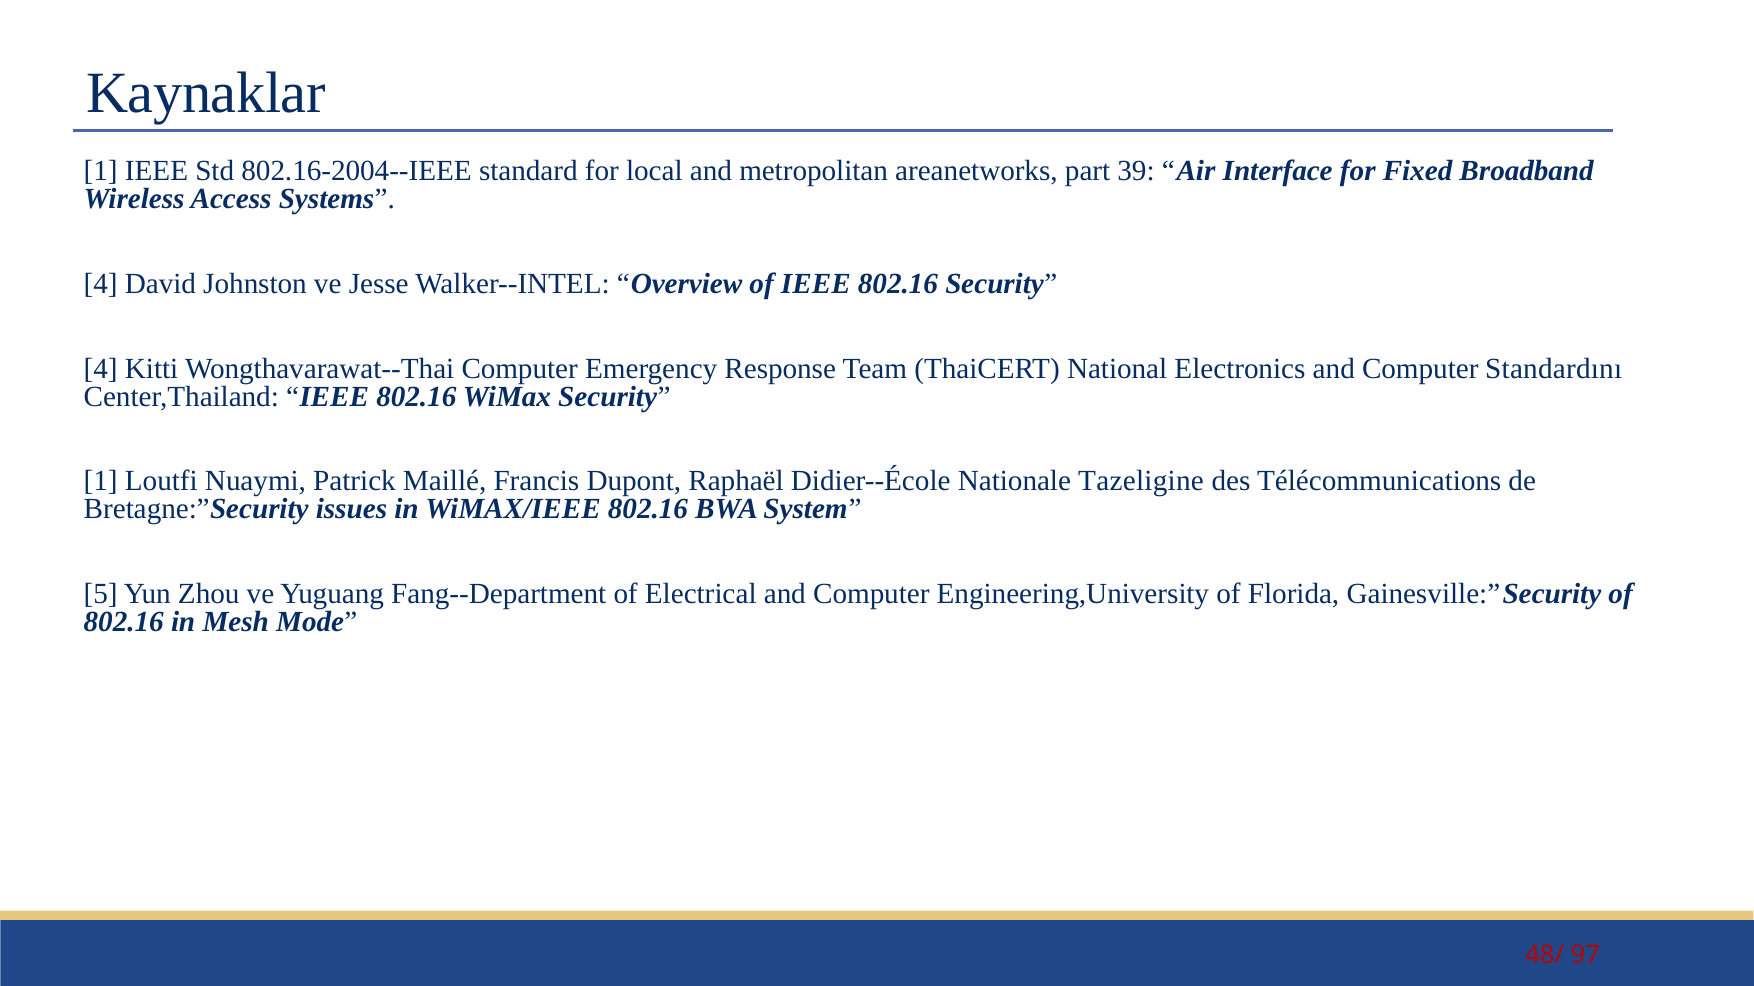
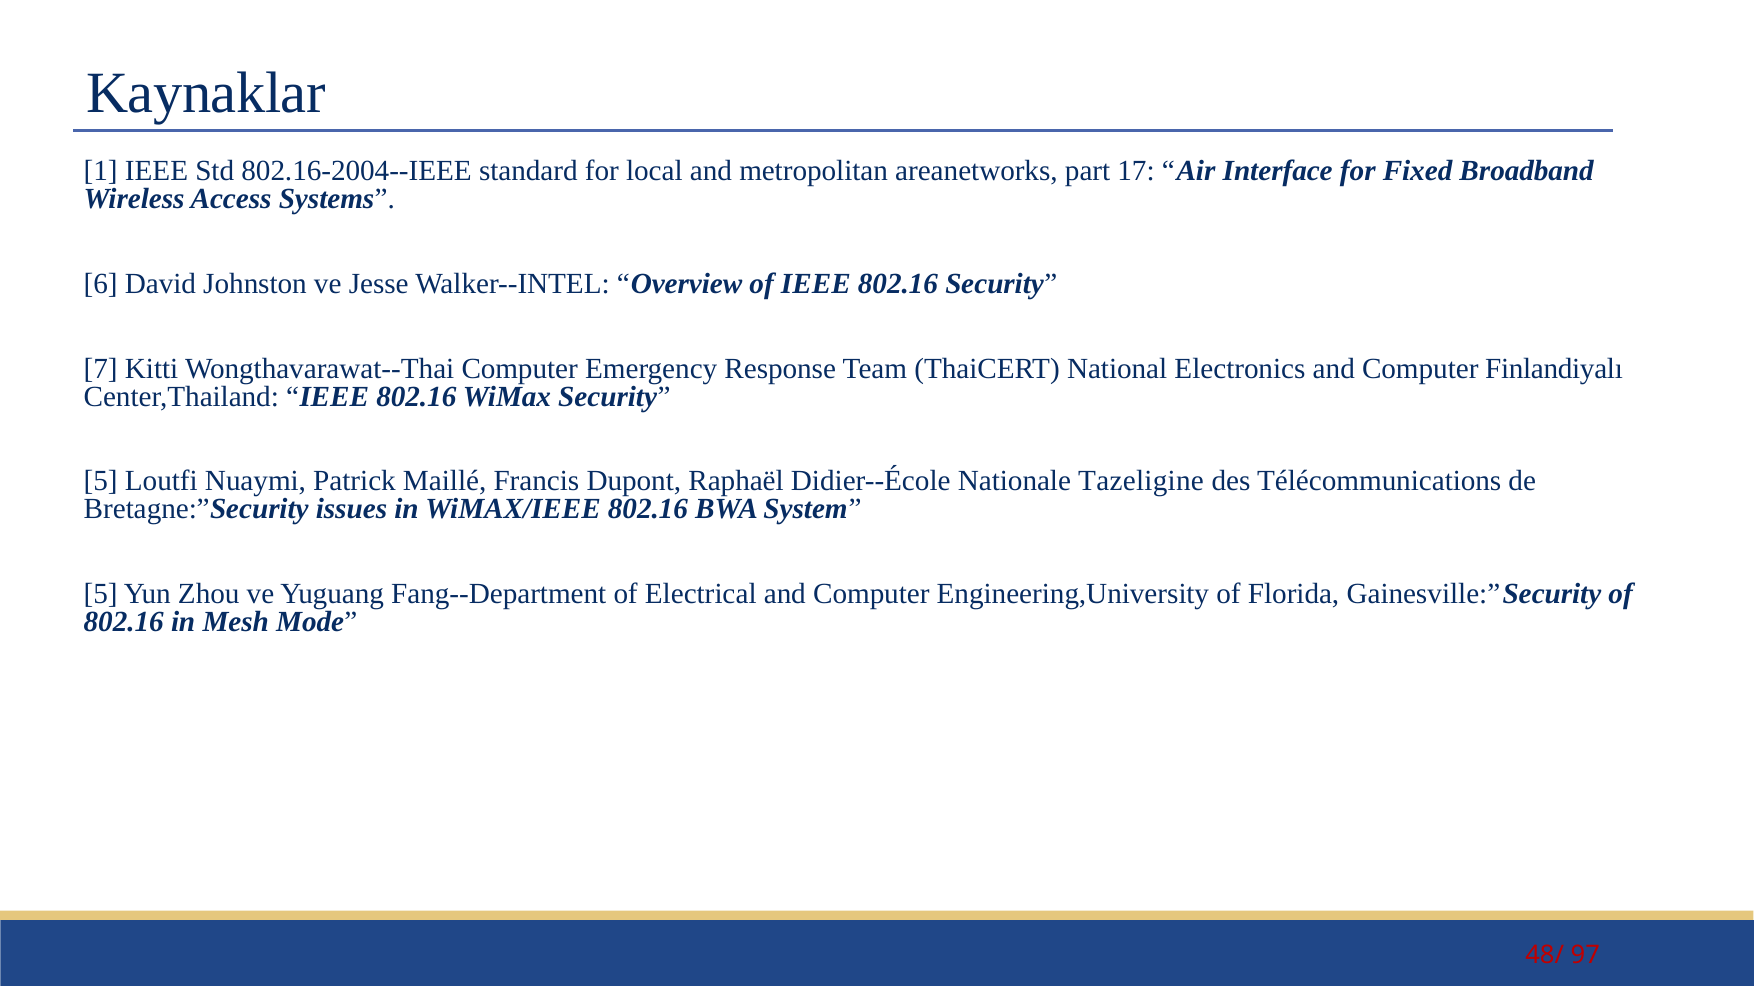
39: 39 -> 17
4 at (101, 284): 4 -> 6
4 at (101, 369): 4 -> 7
Standardını: Standardını -> Finlandiyalı
1 at (101, 482): 1 -> 5
